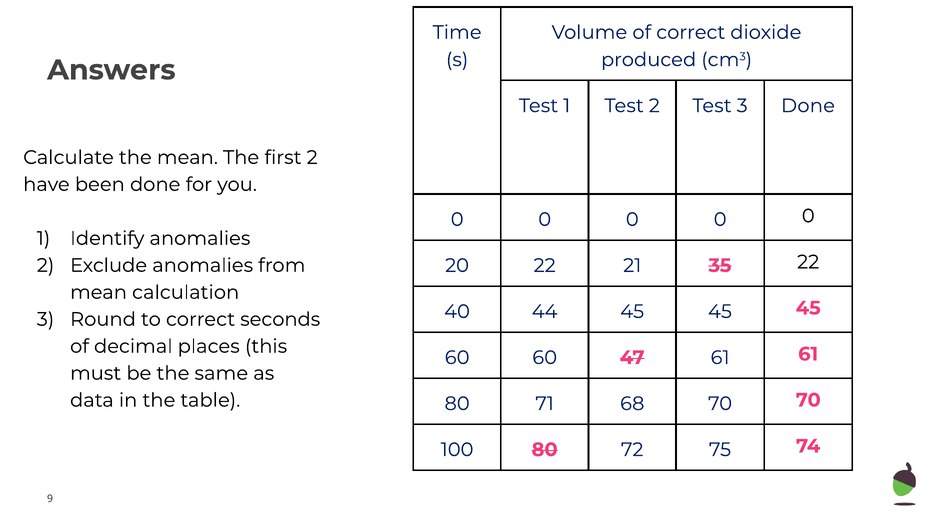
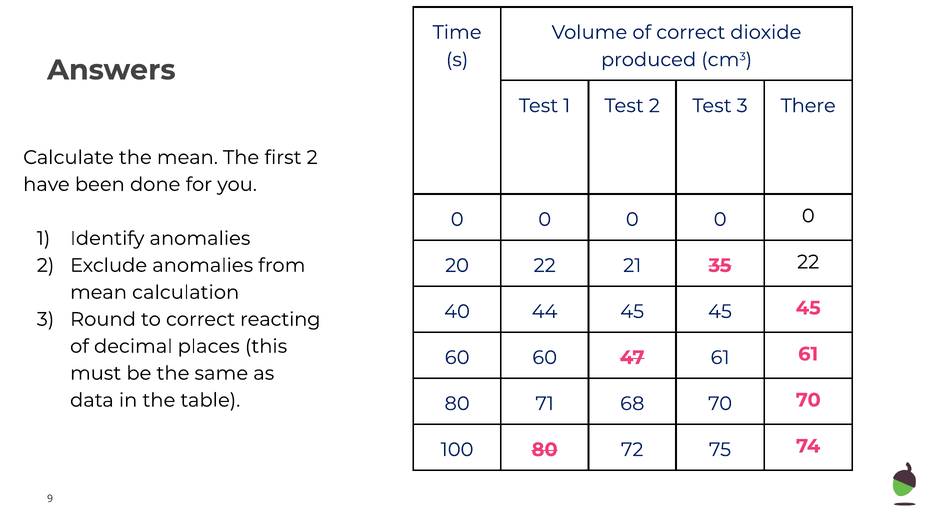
3 Done: Done -> There
seconds: seconds -> reacting
